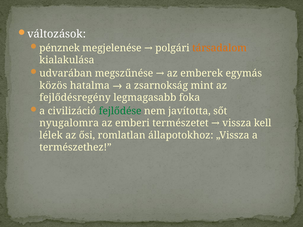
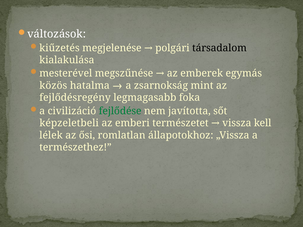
pénznek: pénznek -> kiűzetés
társadalom colour: orange -> black
udvarában: udvarában -> mesterével
nyugalomra: nyugalomra -> képzeletbeli
